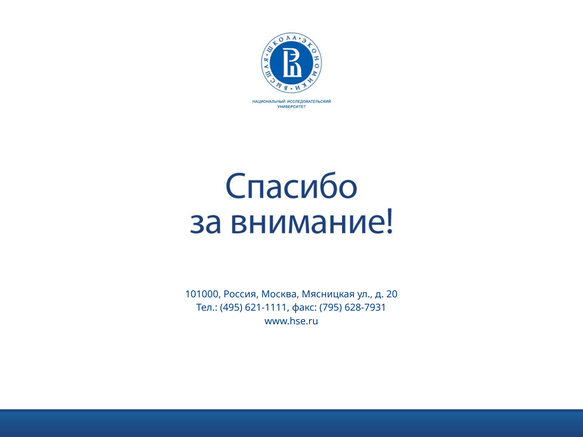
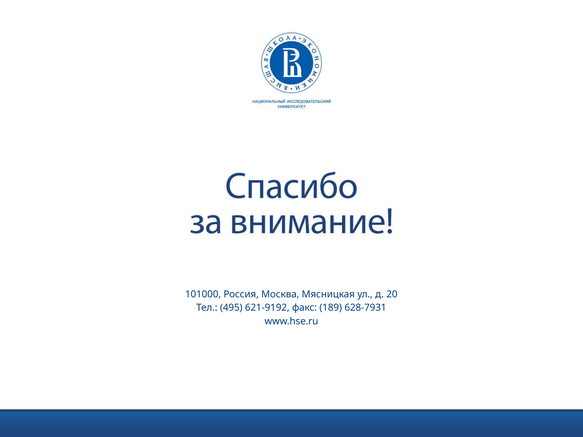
621-1111: 621-1111 -> 621-9192
795: 795 -> 189
